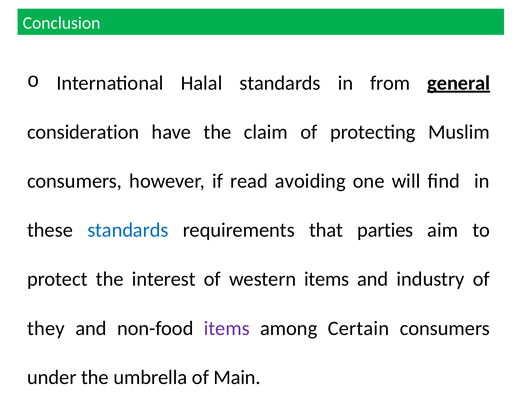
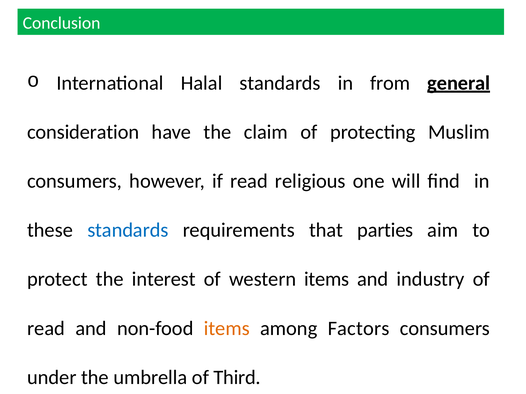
avoiding: avoiding -> religious
they at (46, 329): they -> read
items at (227, 329) colour: purple -> orange
Certain: Certain -> Factors
Main: Main -> Third
